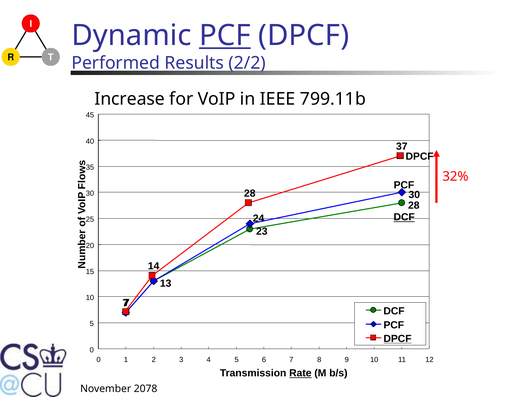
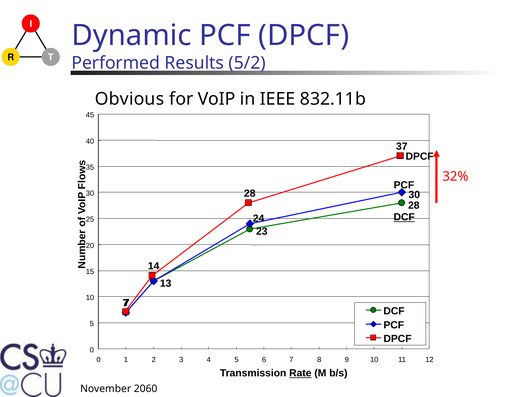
PCF at (225, 36) underline: present -> none
2/2: 2/2 -> 5/2
Increase: Increase -> Obvious
799.11b: 799.11b -> 832.11b
DPCF at (398, 339) underline: present -> none
2078: 2078 -> 2060
